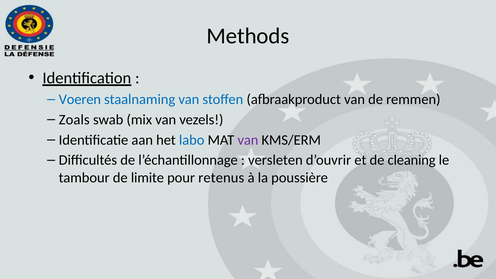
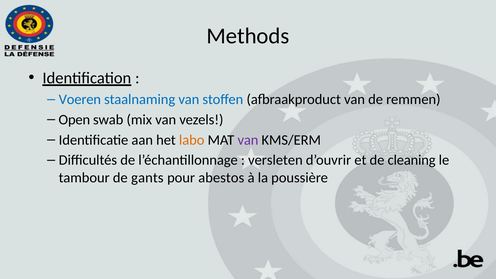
Zoals: Zoals -> Open
labo colour: blue -> orange
limite: limite -> gants
retenus: retenus -> abestos
